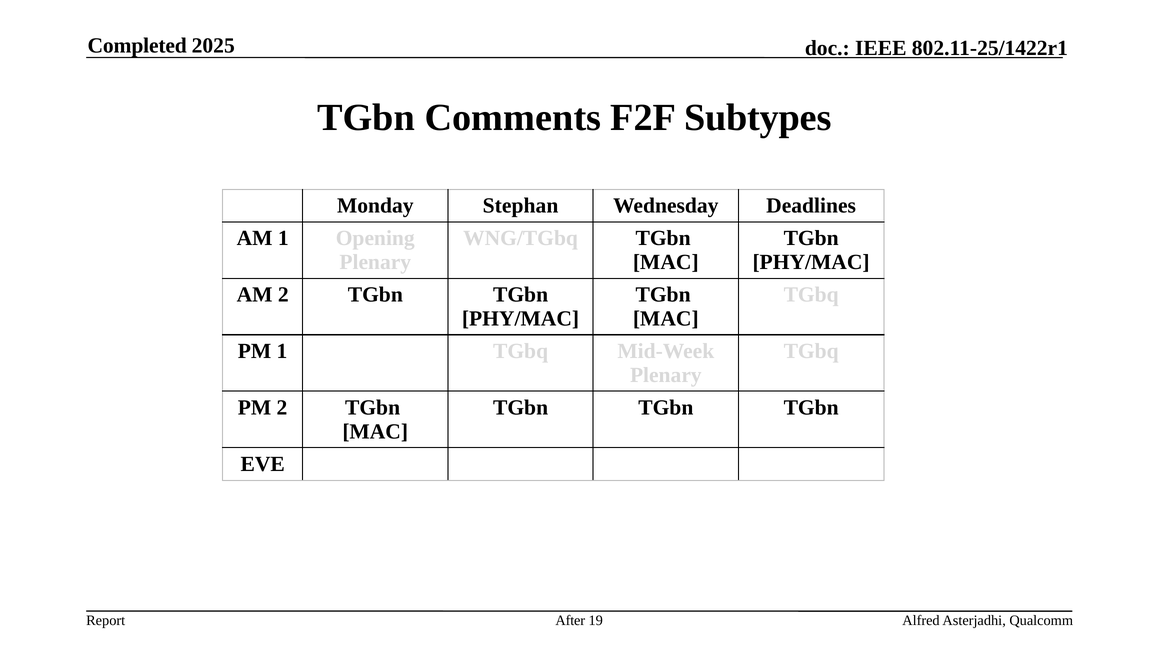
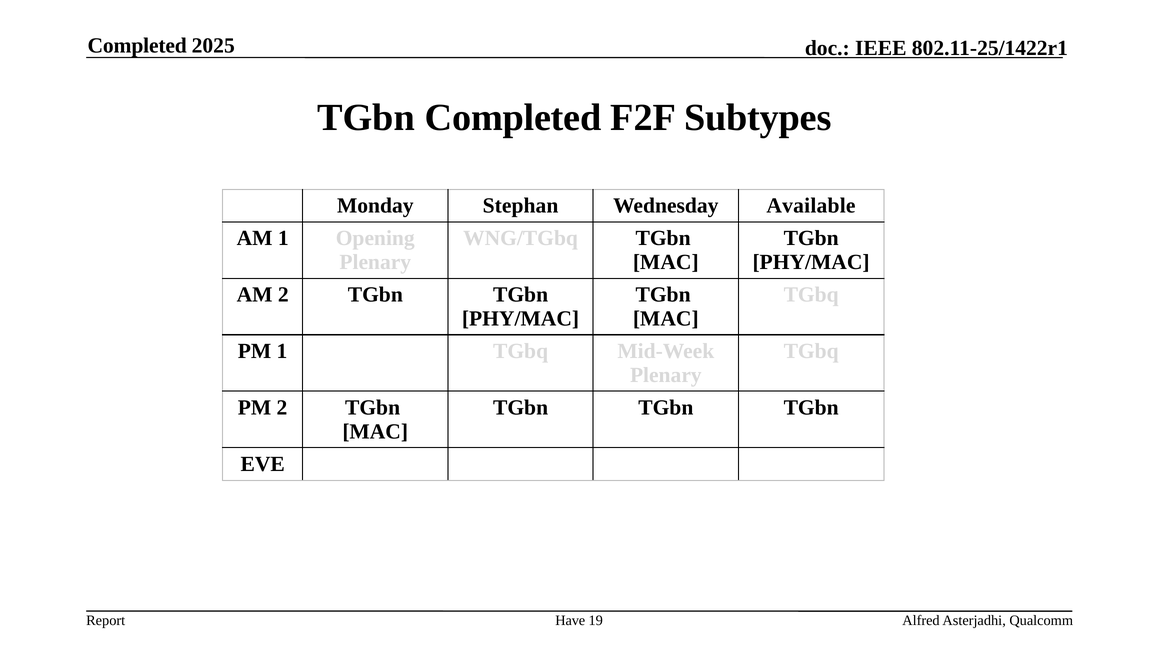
TGbn Comments: Comments -> Completed
Deadlines: Deadlines -> Available
After: After -> Have
